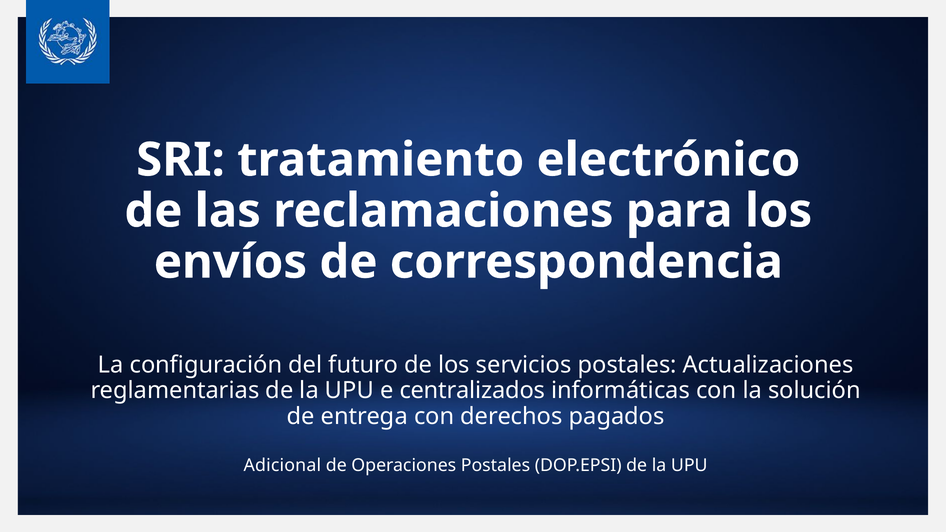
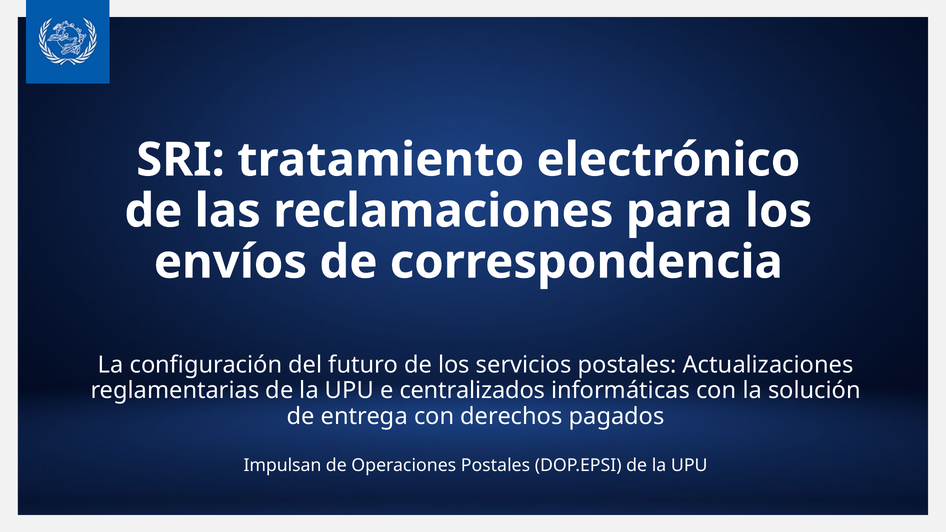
Adicional: Adicional -> Impulsan
